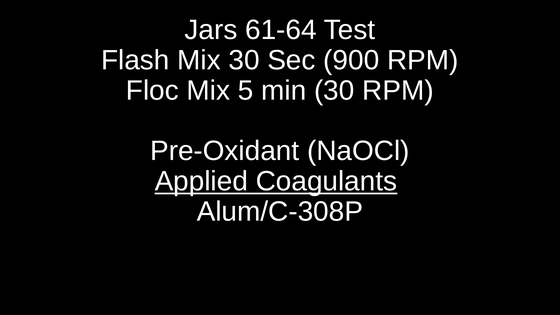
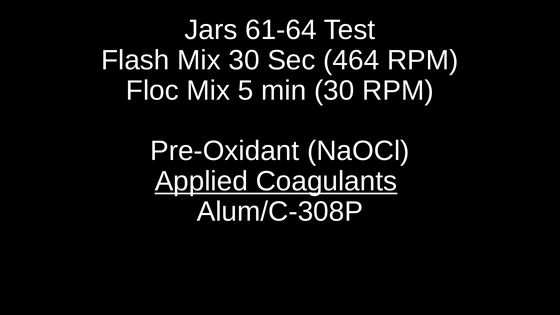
900: 900 -> 464
